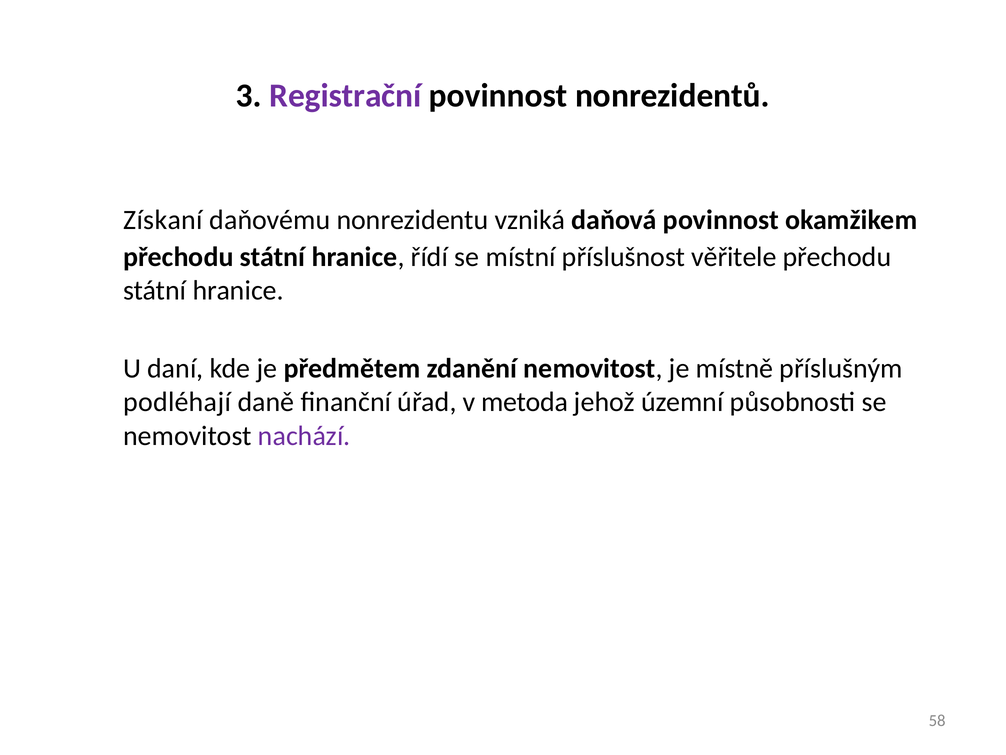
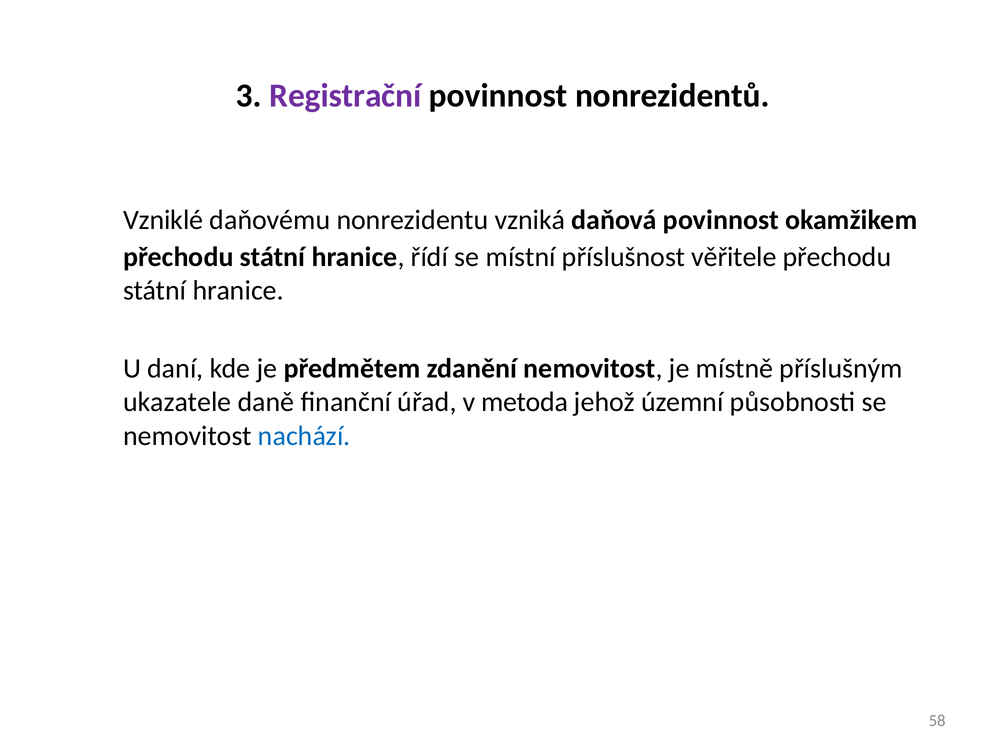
Získaní: Získaní -> Vzniklé
podléhají: podléhají -> ukazatele
nachází colour: purple -> blue
